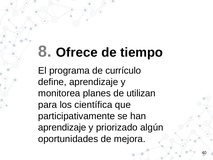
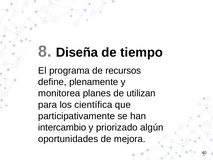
Ofrece: Ofrece -> Diseña
currículo: currículo -> recursos
define aprendizaje: aprendizaje -> plenamente
aprendizaje at (62, 127): aprendizaje -> intercambio
